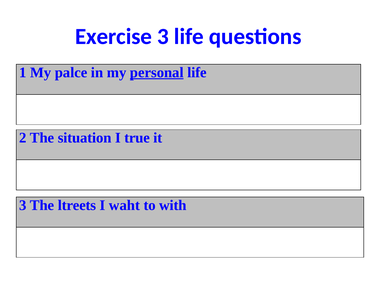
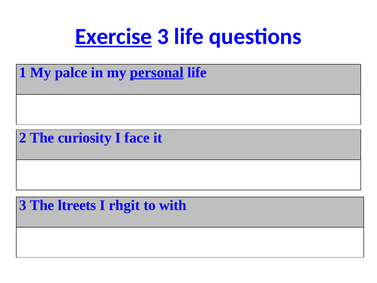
Exercise underline: none -> present
situation: situation -> curiosity
true: true -> face
waht: waht -> rhgit
